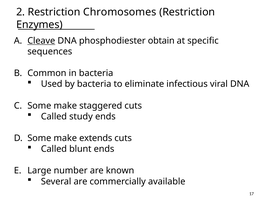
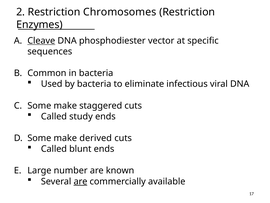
obtain: obtain -> vector
extends: extends -> derived
are at (80, 181) underline: none -> present
